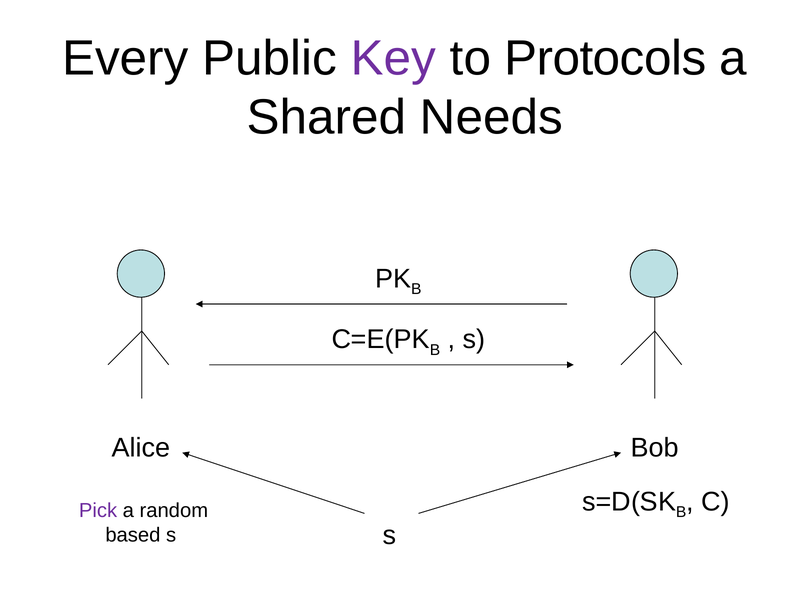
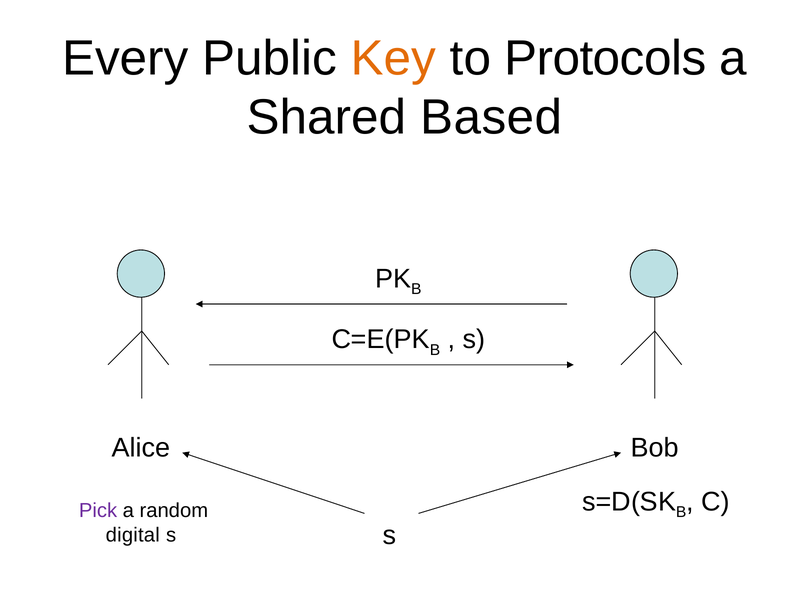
Key colour: purple -> orange
Needs: Needs -> Based
based: based -> digital
